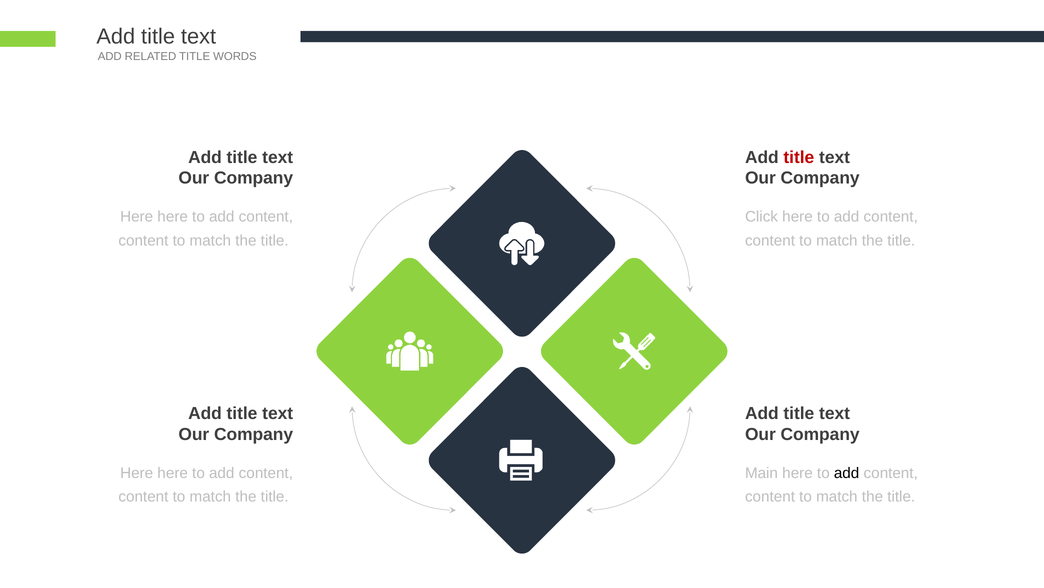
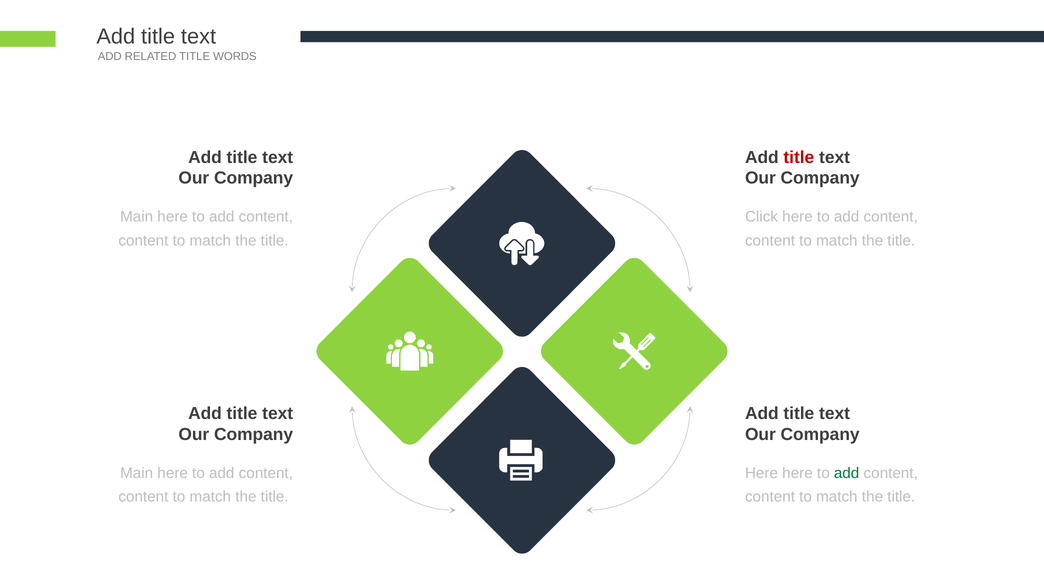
Here at (137, 216): Here -> Main
Here at (137, 472): Here -> Main
Main at (761, 472): Main -> Here
add at (847, 472) colour: black -> green
